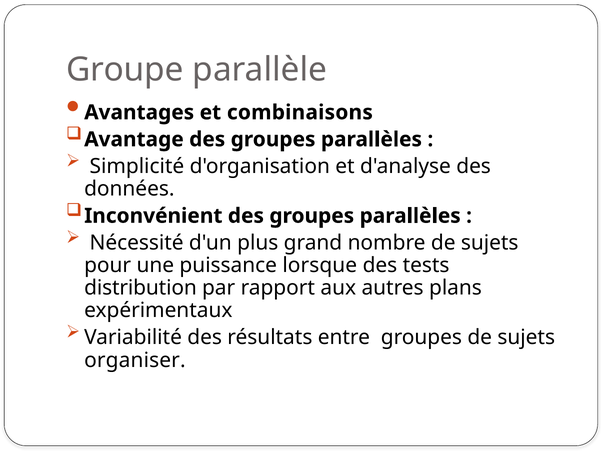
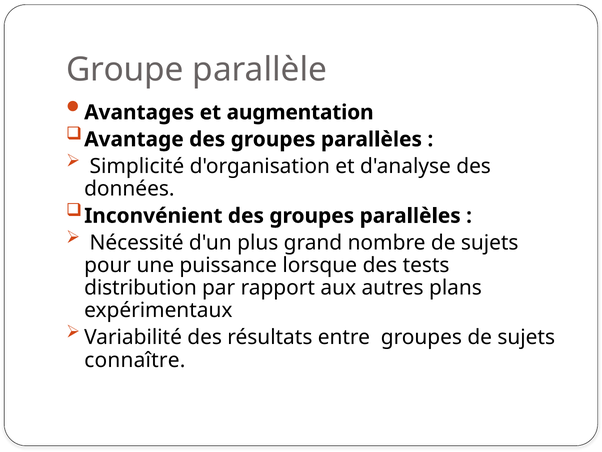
combinaisons: combinaisons -> augmentation
organiser: organiser -> connaître
